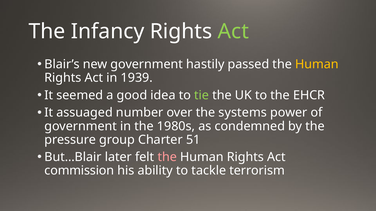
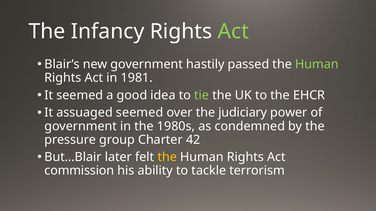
Human at (317, 64) colour: yellow -> light green
1939: 1939 -> 1981
assuaged number: number -> seemed
systems: systems -> judiciary
51: 51 -> 42
the at (167, 157) colour: pink -> yellow
